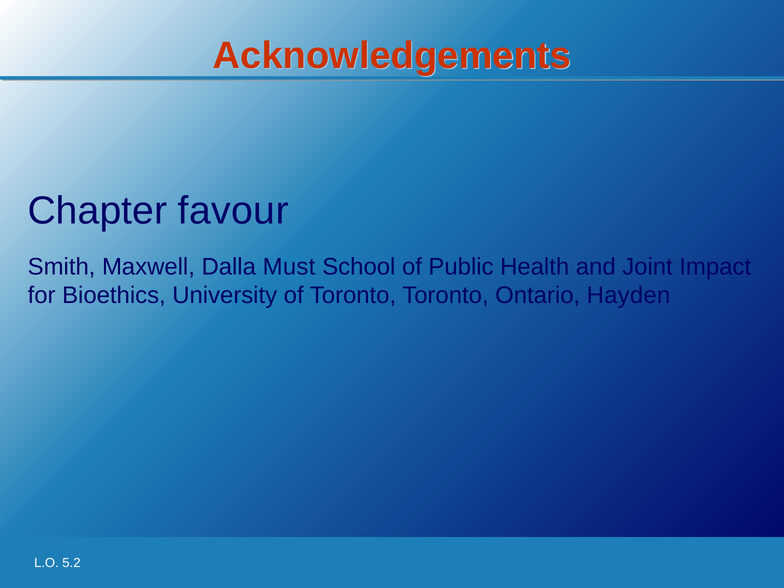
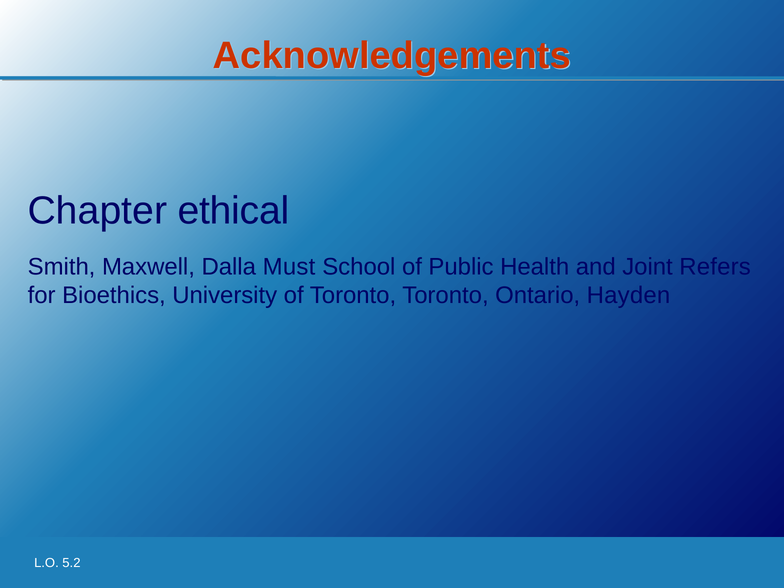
favour: favour -> ethical
Impact: Impact -> Refers
